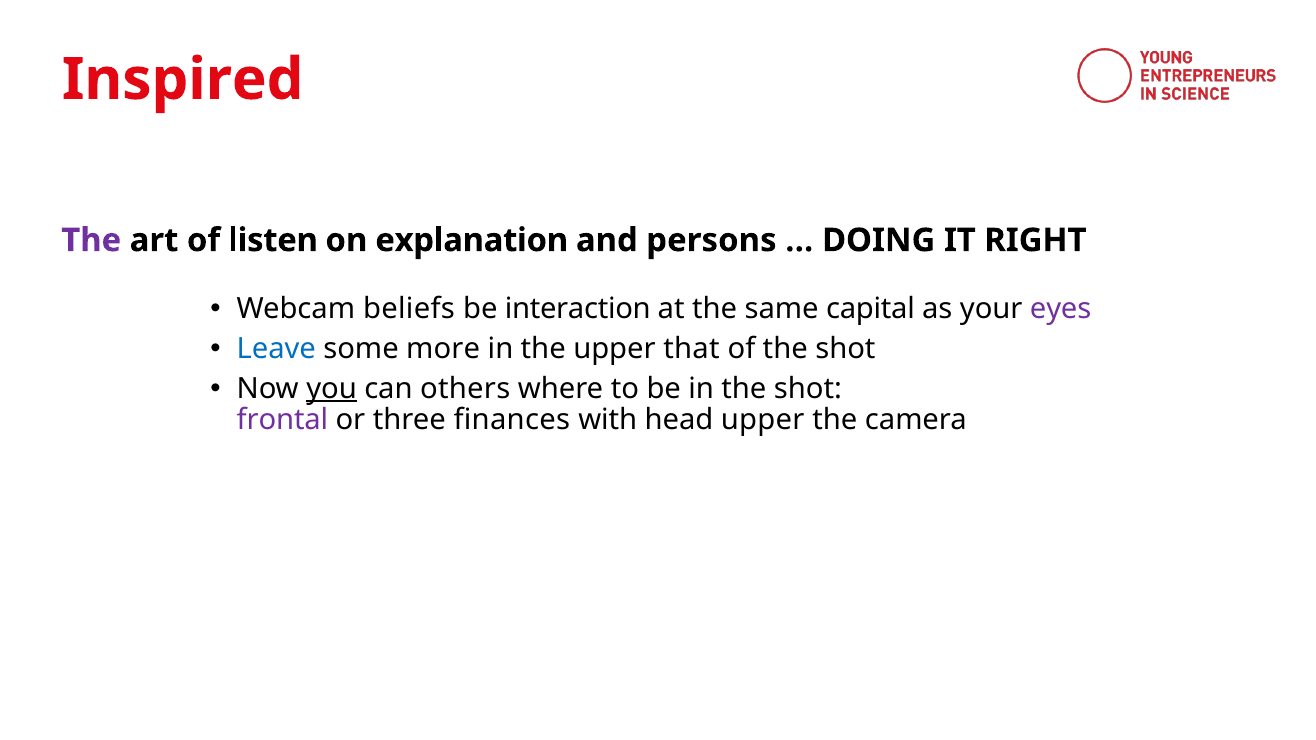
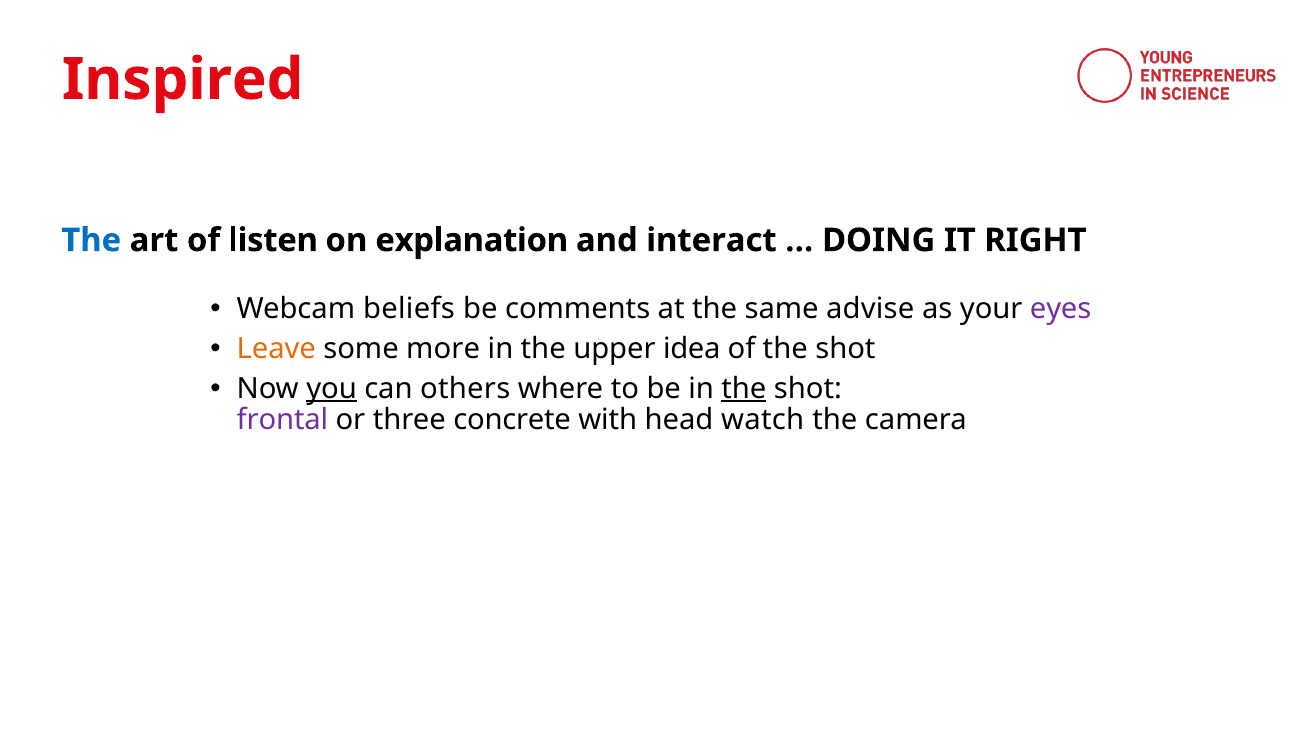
The at (91, 240) colour: purple -> blue
persons: persons -> interact
interaction: interaction -> comments
capital: capital -> advise
Leave colour: blue -> orange
that: that -> idea
the at (744, 389) underline: none -> present
finances: finances -> concrete
head upper: upper -> watch
